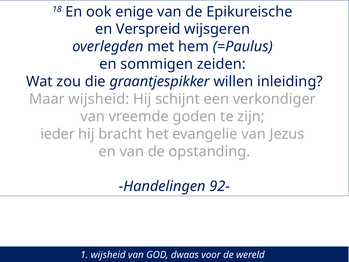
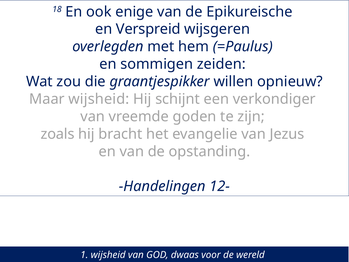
inleiding: inleiding -> opnieuw
ieder: ieder -> zoals
92-: 92- -> 12-
